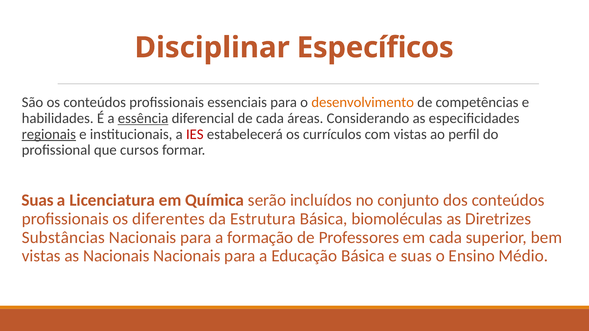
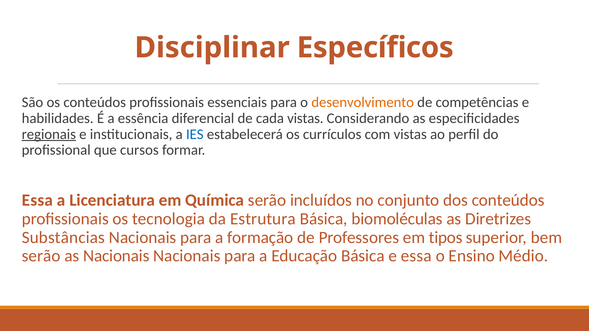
essência underline: present -> none
cada áreas: áreas -> vistas
IES colour: red -> blue
Suas at (38, 201): Suas -> Essa
diferentes: diferentes -> tecnologia
em cada: cada -> tipos
vistas at (41, 256): vistas -> serão
e suas: suas -> essa
